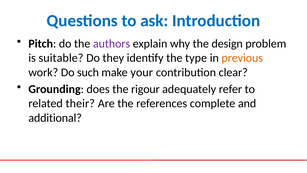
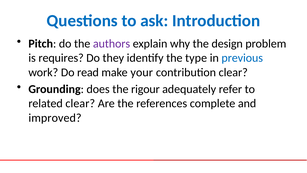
suitable: suitable -> requires
previous colour: orange -> blue
such: such -> read
related their: their -> clear
additional: additional -> improved
